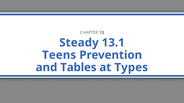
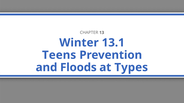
Steady: Steady -> Winter
Tables: Tables -> Floods
